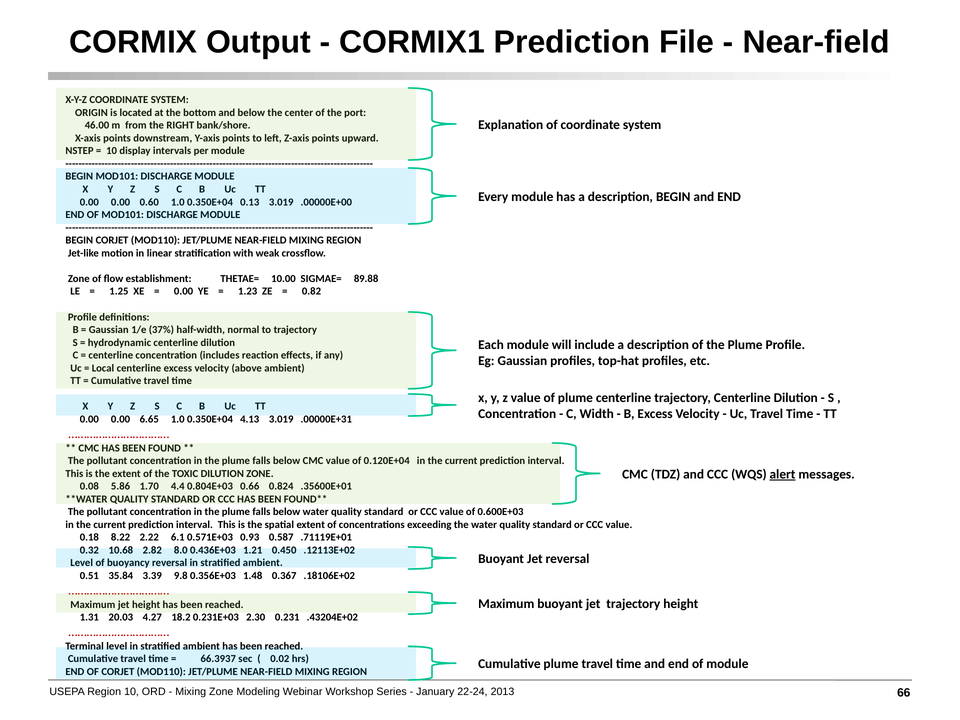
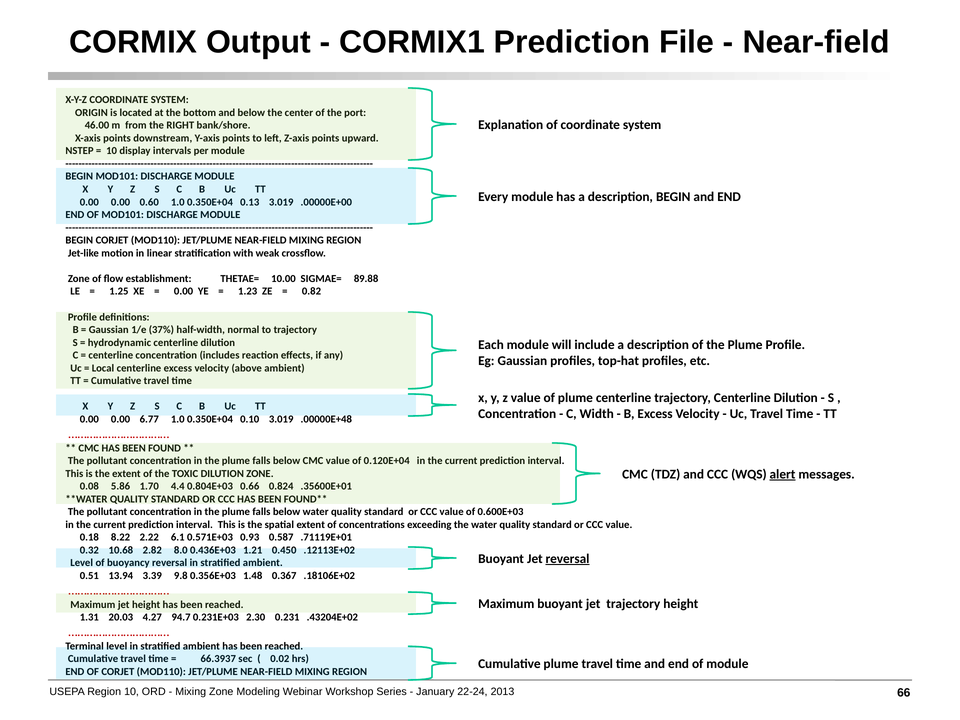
6.65: 6.65 -> 6.77
4.13: 4.13 -> 0.10
.00000E+31: .00000E+31 -> .00000E+48
reversal at (567, 559) underline: none -> present
35.84: 35.84 -> 13.94
18.2: 18.2 -> 94.7
